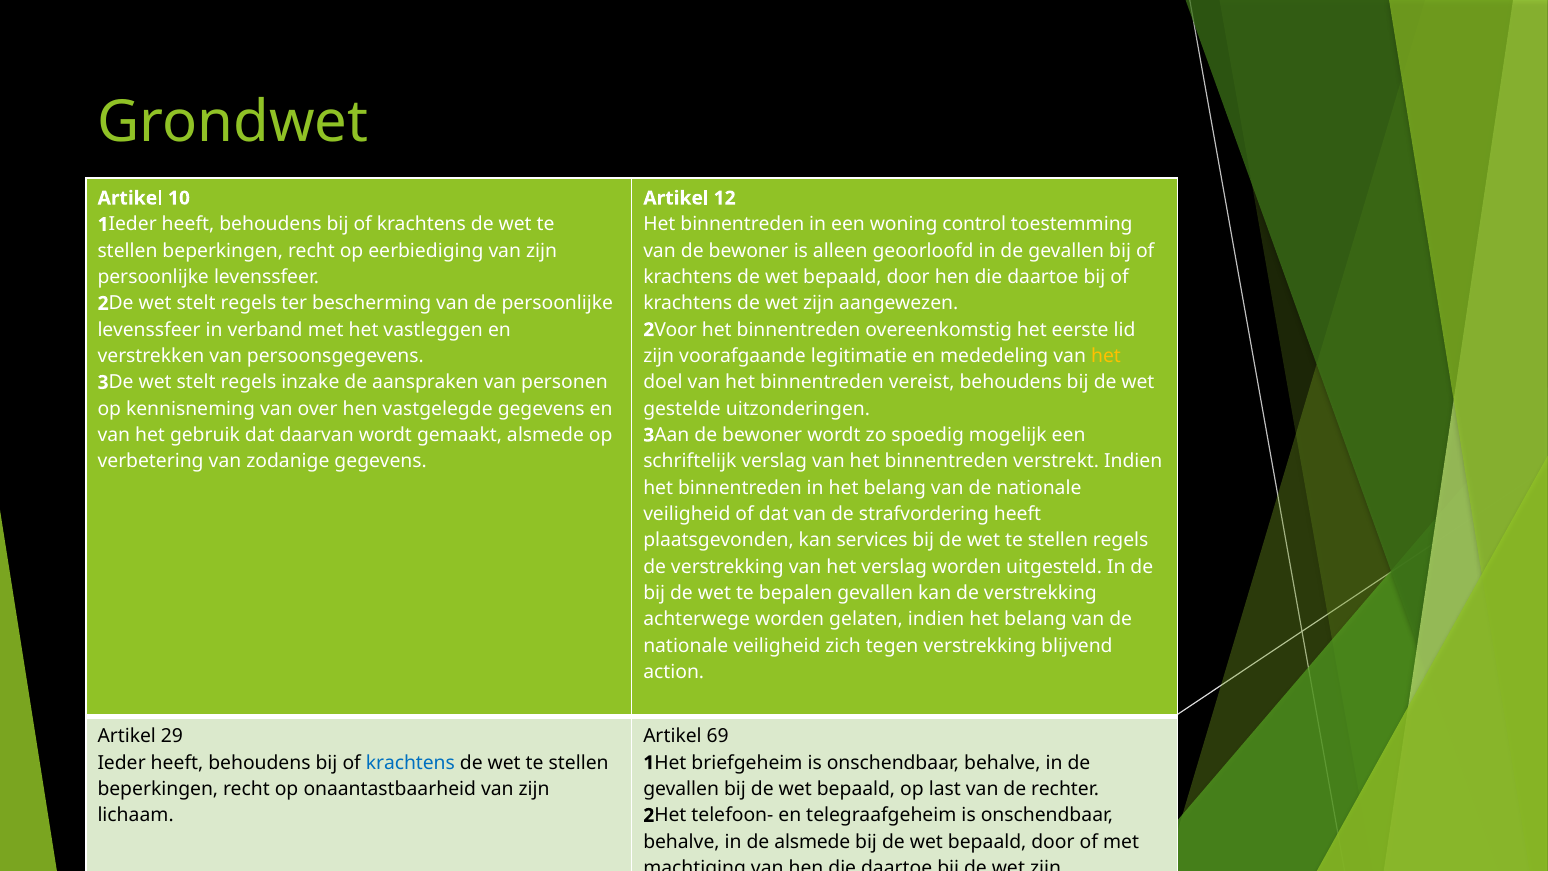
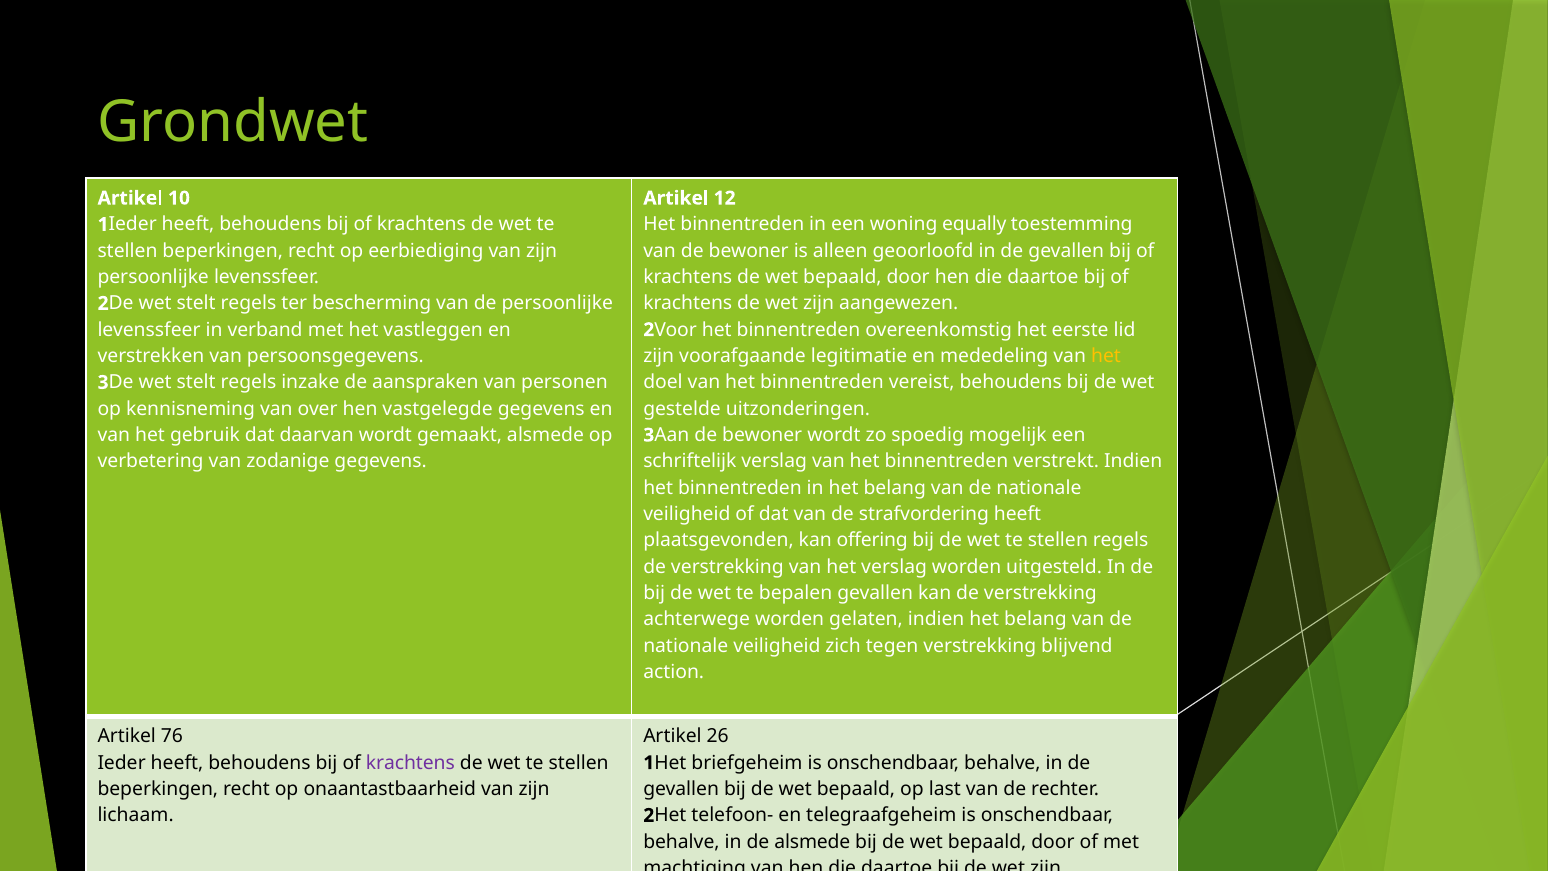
control: control -> equally
services: services -> offering
29: 29 -> 76
69: 69 -> 26
krachtens at (410, 763) colour: blue -> purple
